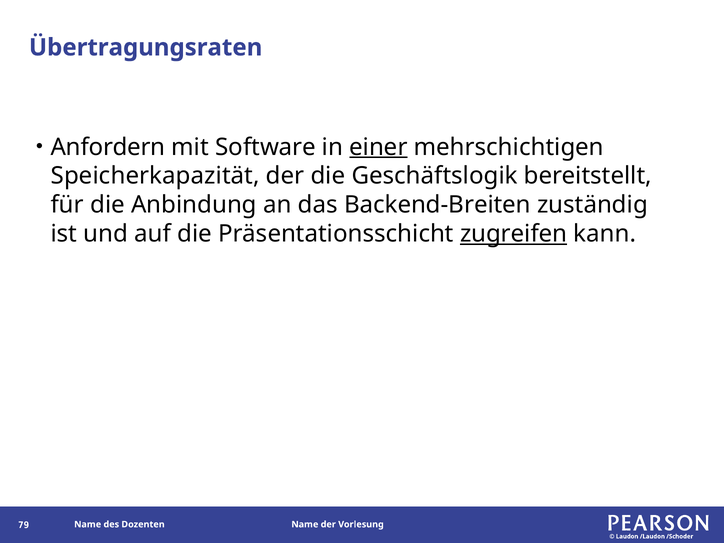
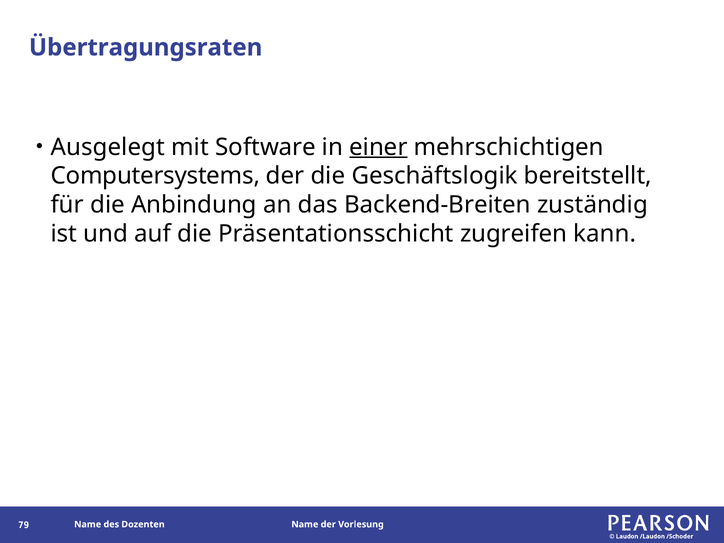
Anfordern: Anfordern -> Ausgelegt
Speicherkapazität: Speicherkapazität -> Computersystems
zugreifen underline: present -> none
